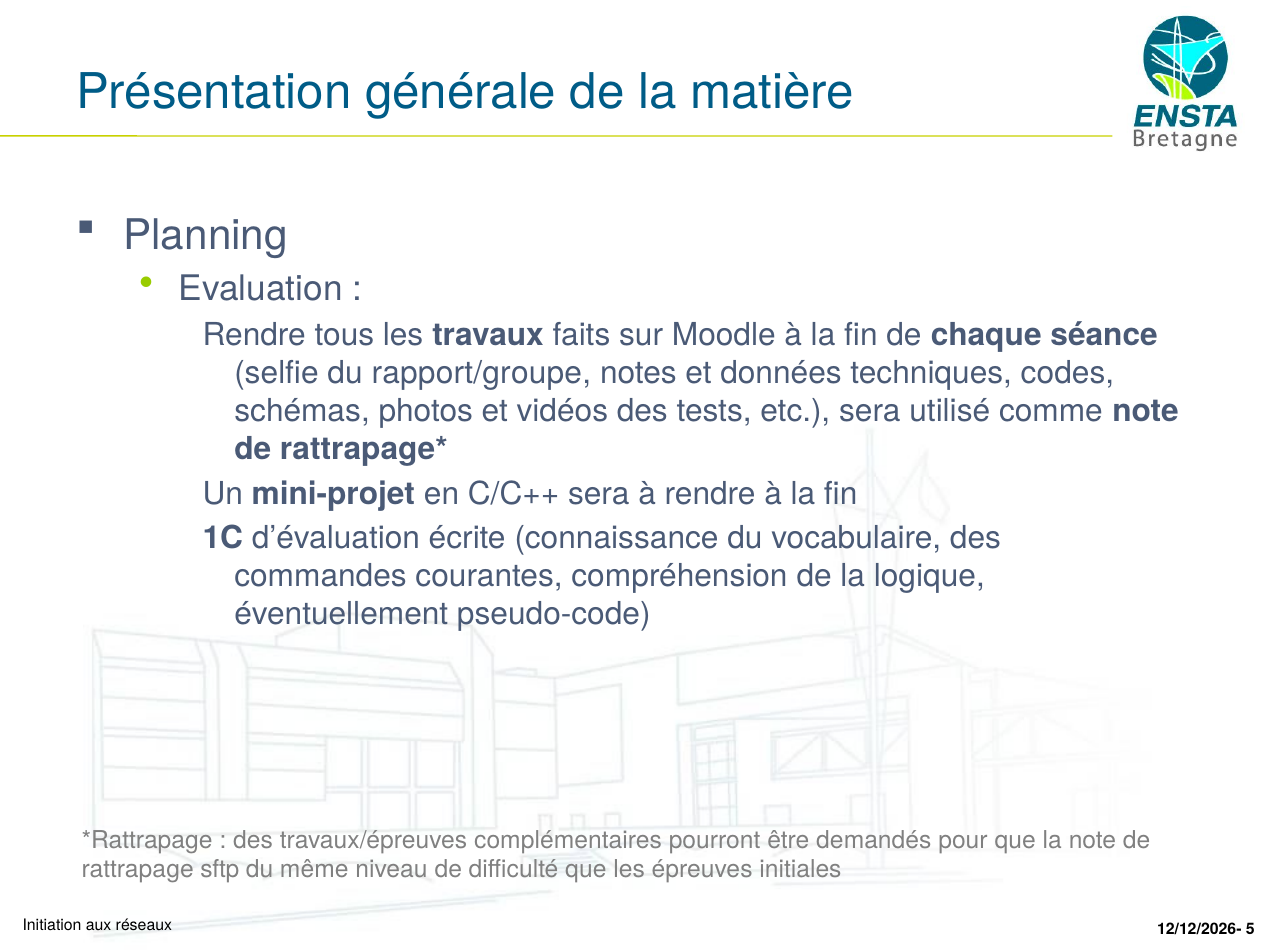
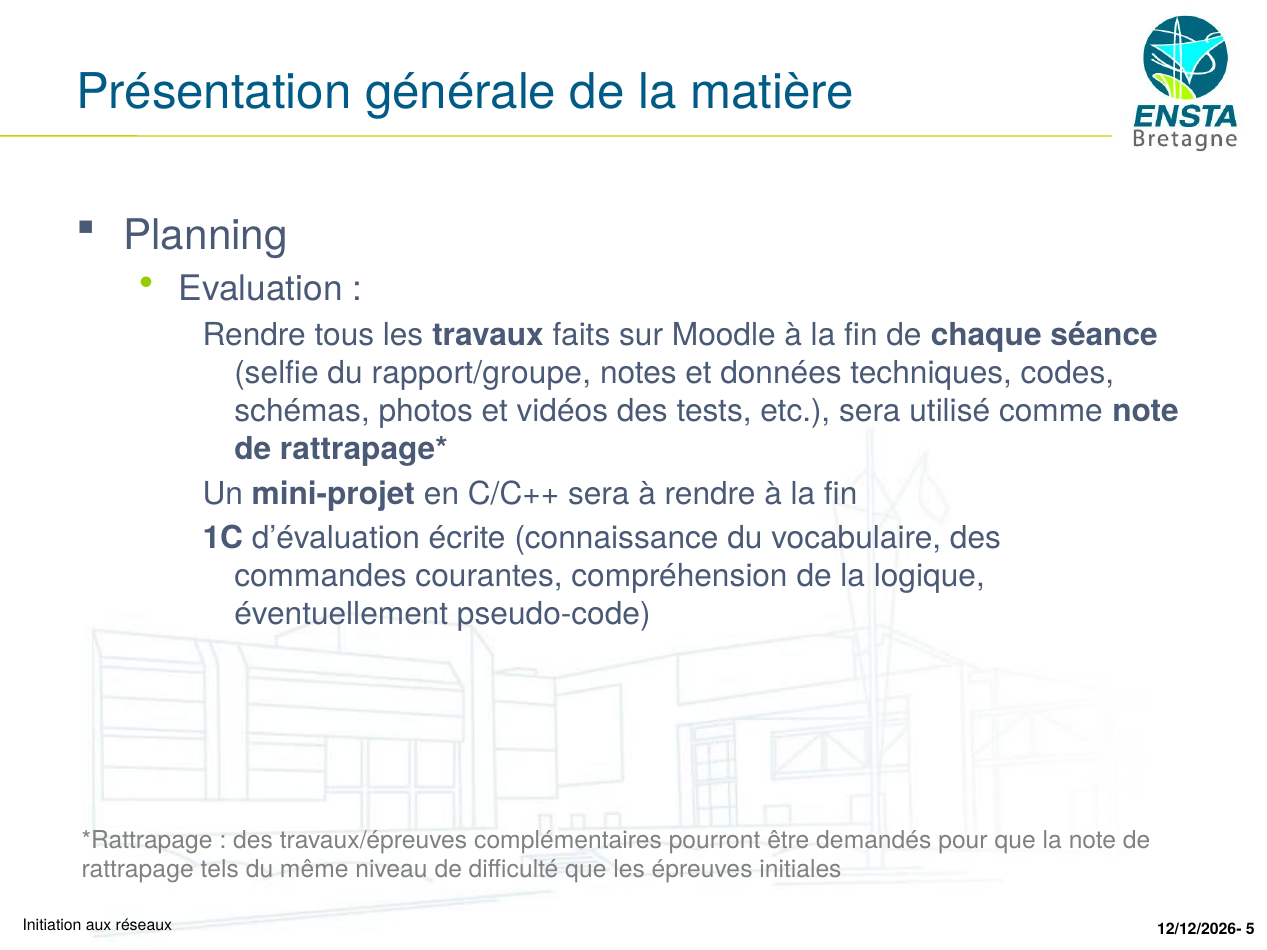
sftp: sftp -> tels
